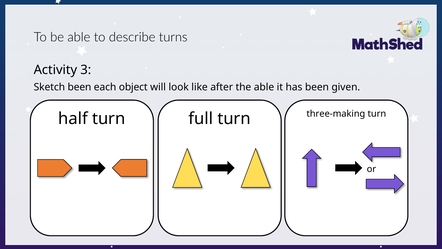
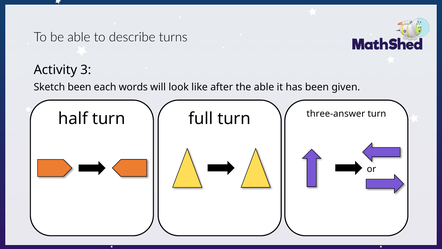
object: object -> words
three-making: three-making -> three-answer
